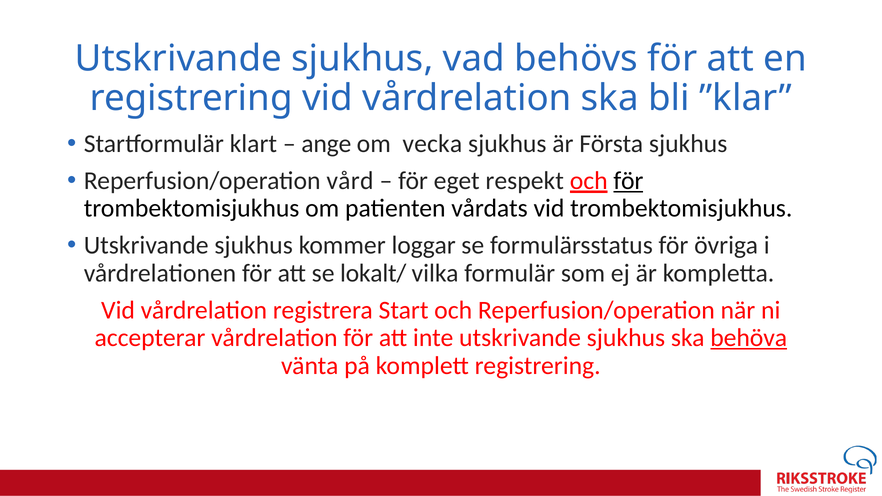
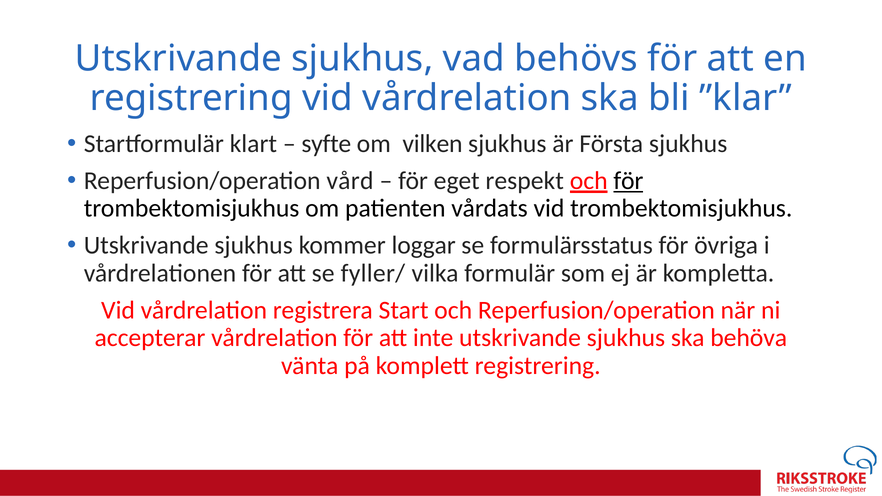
ange: ange -> syfte
vecka: vecka -> vilken
lokalt/: lokalt/ -> fyller/
behöva underline: present -> none
